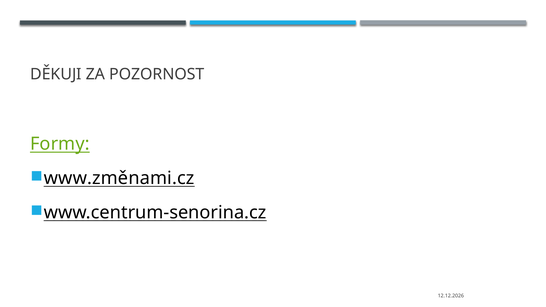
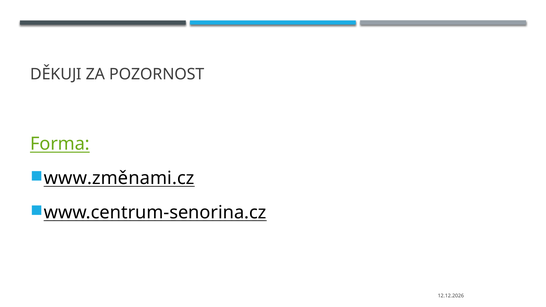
Formy: Formy -> Forma
